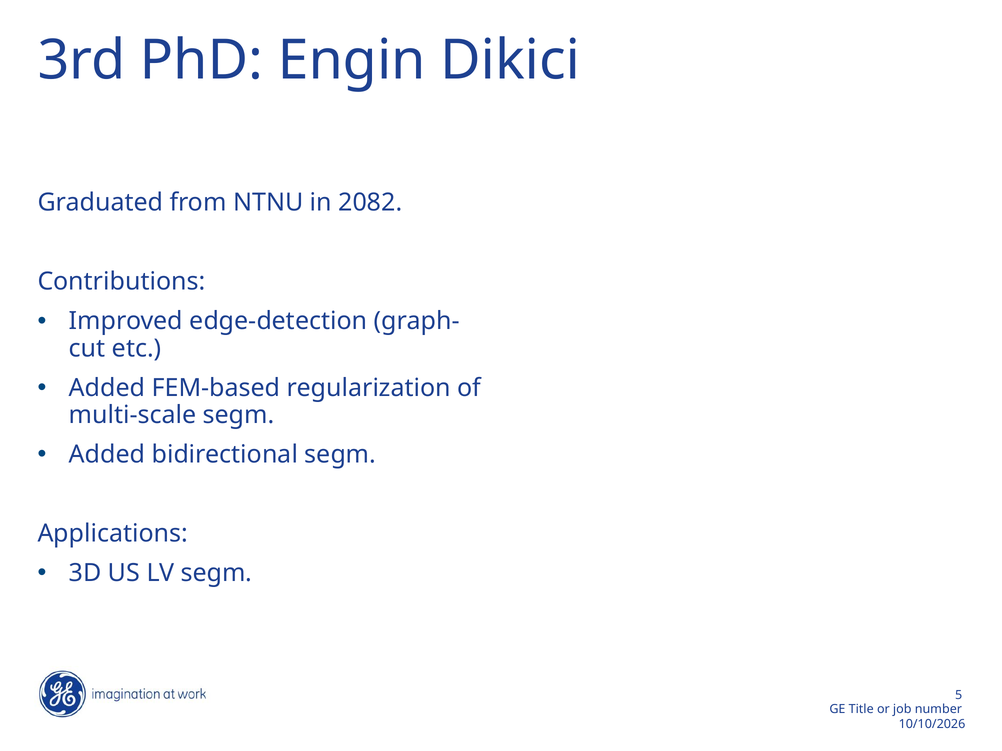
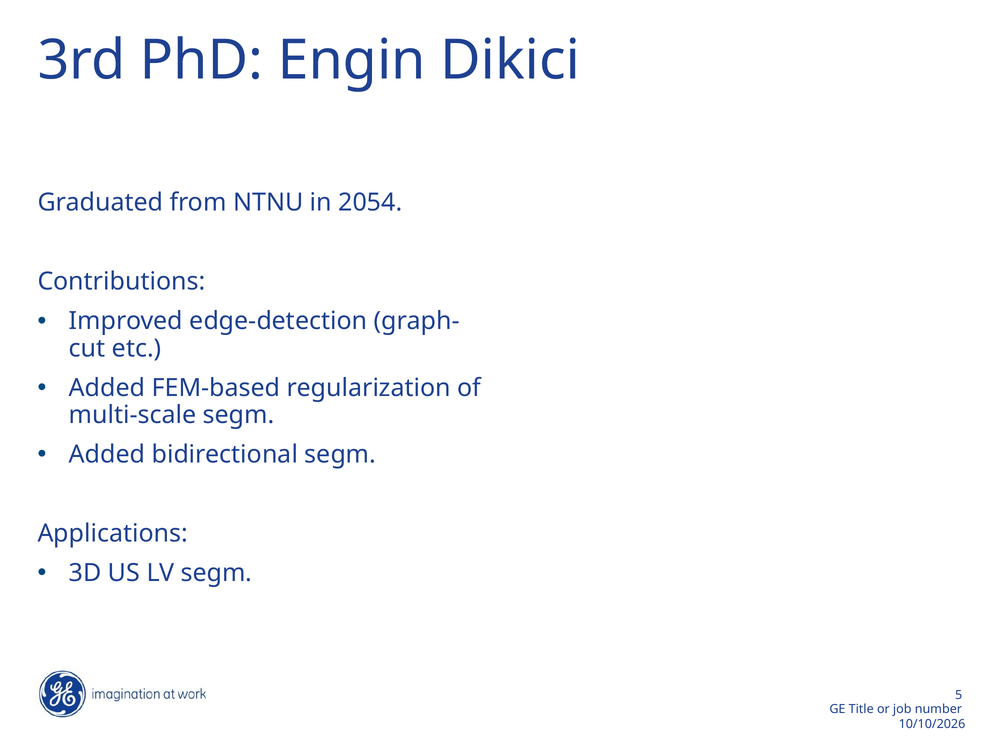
2082: 2082 -> 2054
